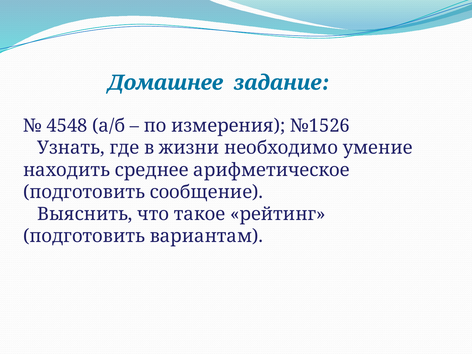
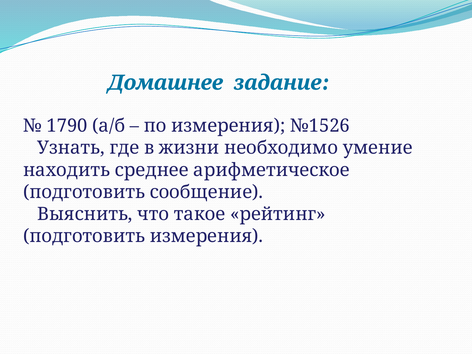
4548: 4548 -> 1790
подготовить вариантам: вариантам -> измерения
